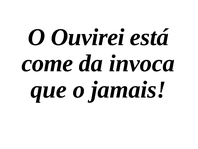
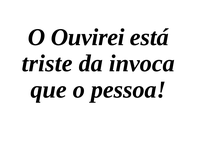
come: come -> triste
jamais: jamais -> pessoa
